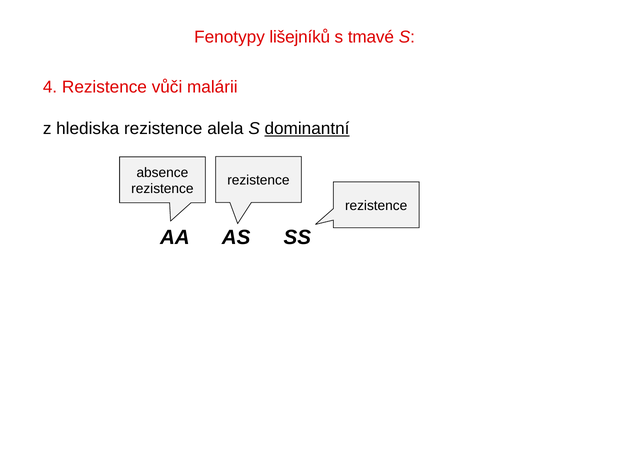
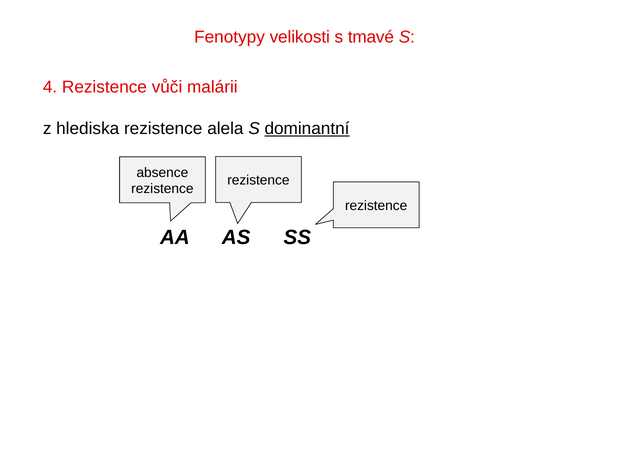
lišejníků: lišejníků -> velikosti
